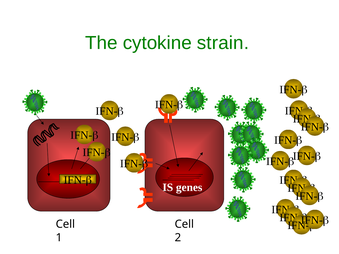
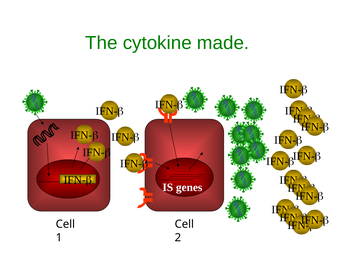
strain: strain -> made
